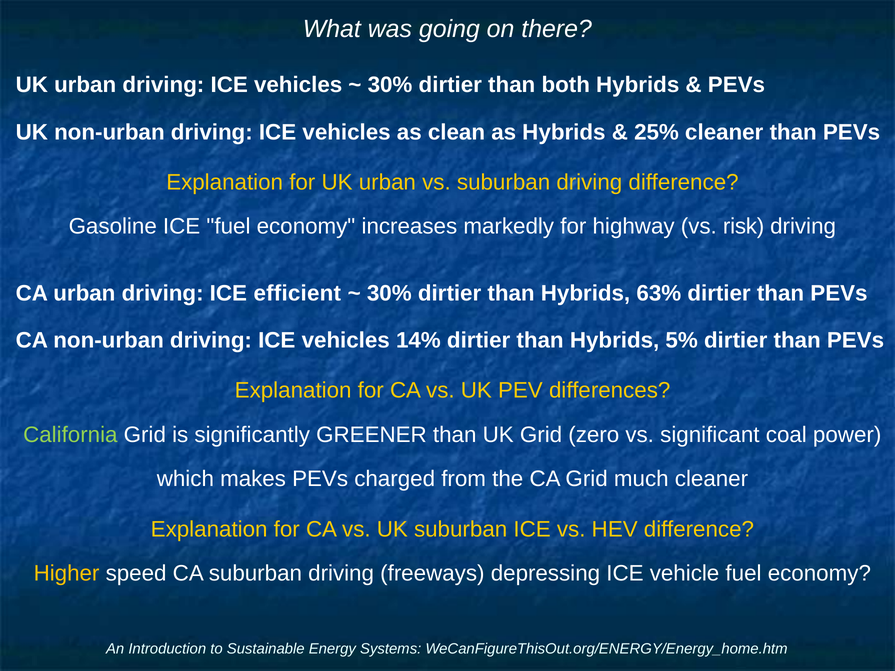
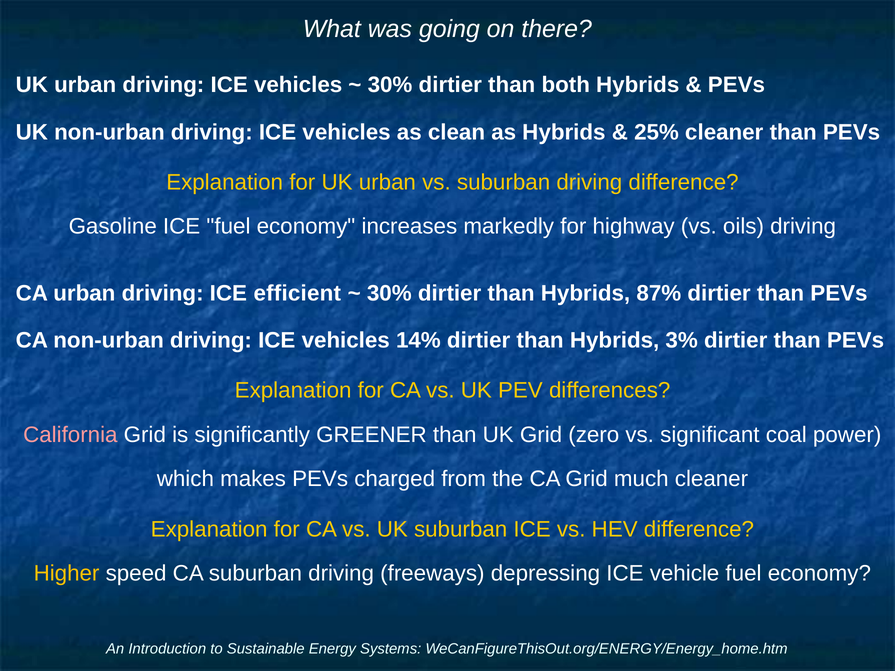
risk: risk -> oils
63%: 63% -> 87%
5%: 5% -> 3%
California colour: light green -> pink
